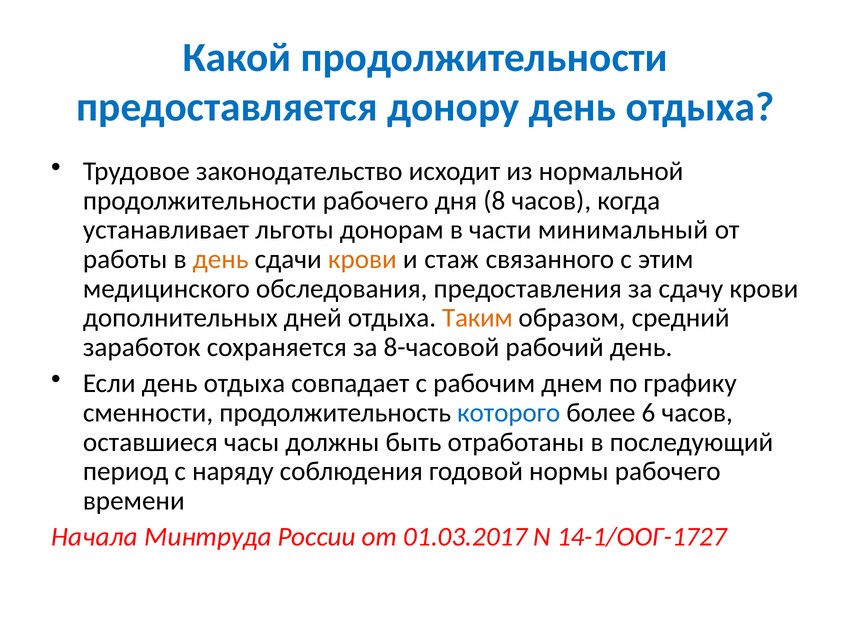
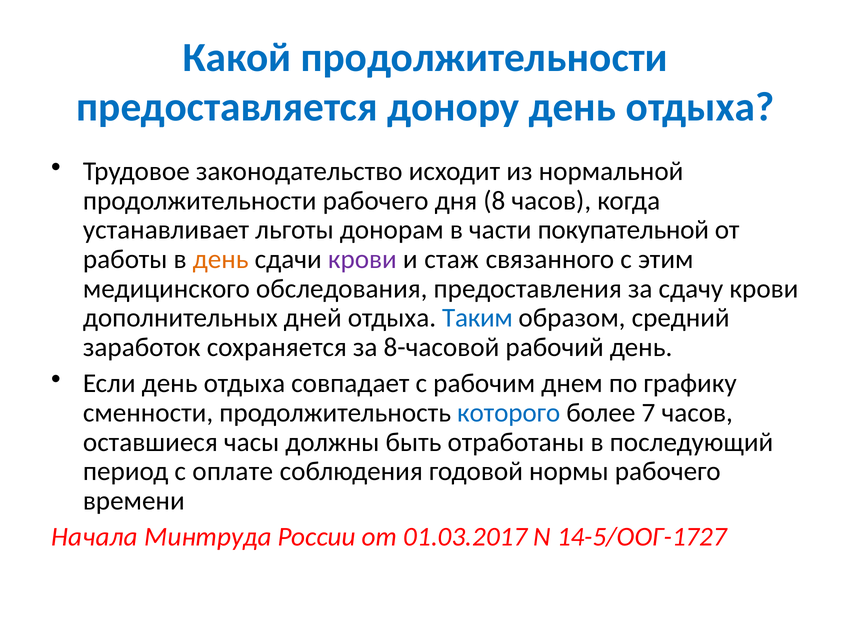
минимальный: минимальный -> покупательной
крови at (362, 259) colour: orange -> purple
Таким colour: orange -> blue
6: 6 -> 7
наряду: наряду -> оплате
14-1/ООГ-1727: 14-1/ООГ-1727 -> 14-5/ООГ-1727
